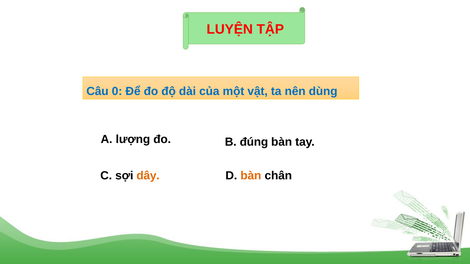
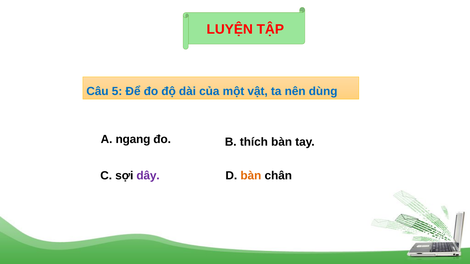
0: 0 -> 5
lượng: lượng -> ngang
đúng: đúng -> thích
dây colour: orange -> purple
